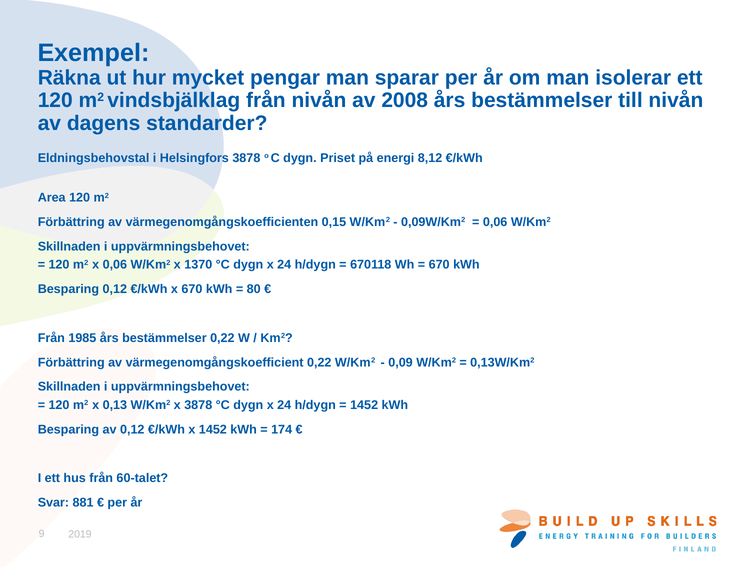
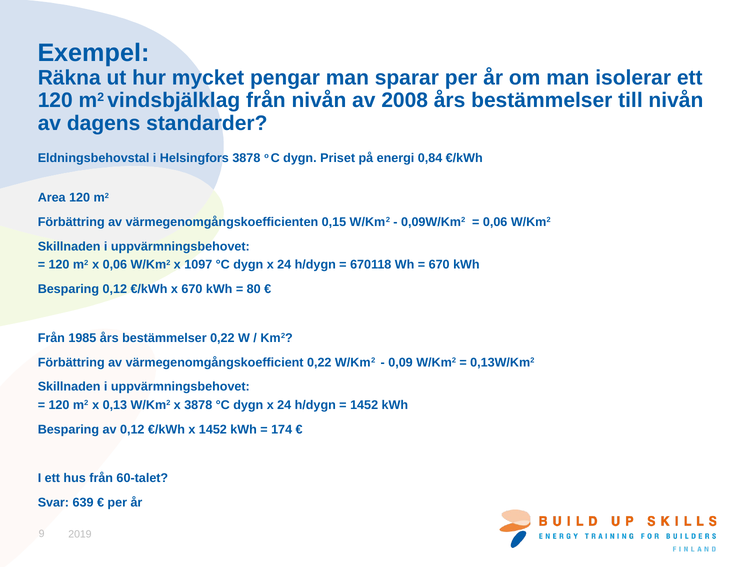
8,12: 8,12 -> 0,84
1370: 1370 -> 1097
881: 881 -> 639
